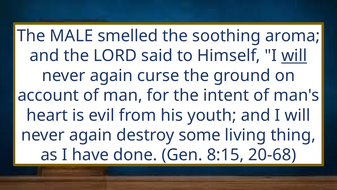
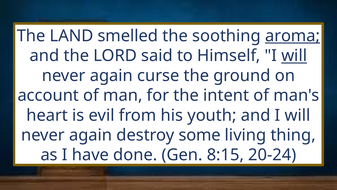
MALE: MALE -> LAND
aroma underline: none -> present
20-68: 20-68 -> 20-24
